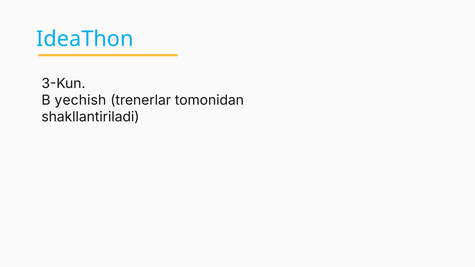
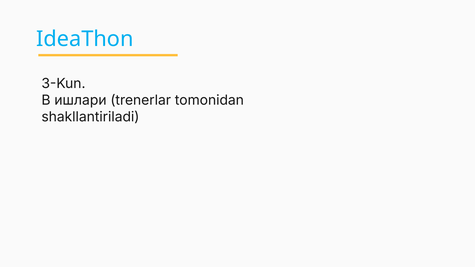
yechish: yechish -> ишлари
